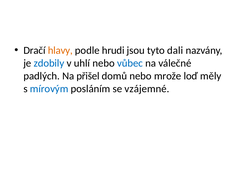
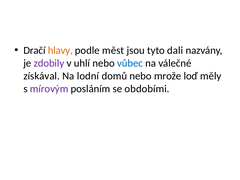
hrudi: hrudi -> měst
zdobily colour: blue -> purple
padlých: padlých -> získával
přišel: přišel -> lodní
mírovým colour: blue -> purple
vzájemné: vzájemné -> obdobími
